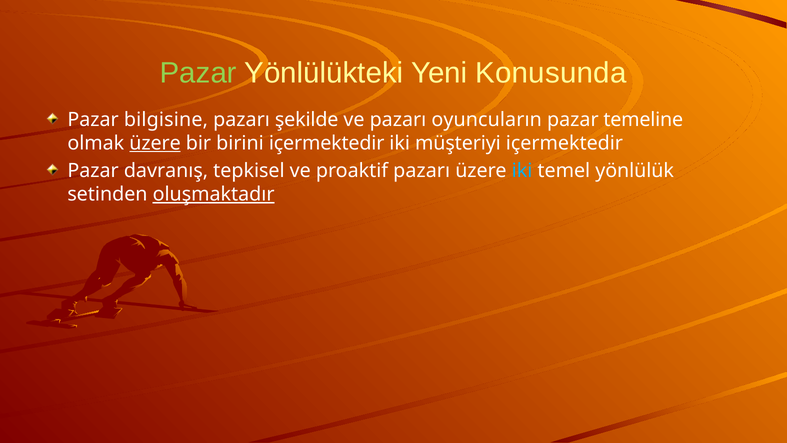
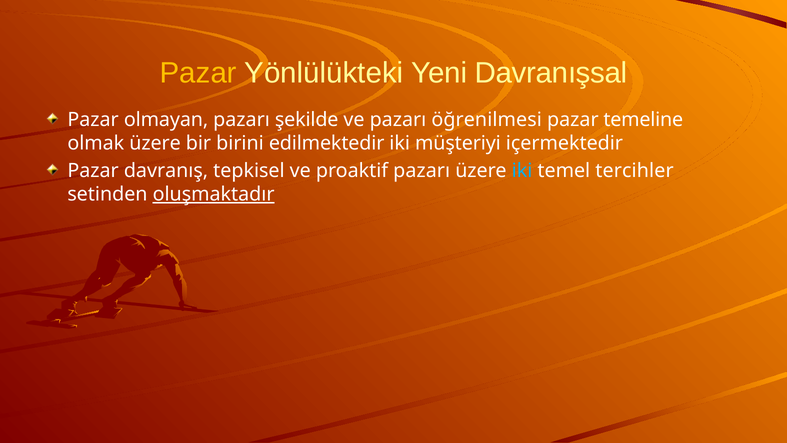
Pazar at (198, 73) colour: light green -> yellow
Konusunda: Konusunda -> Davranışsal
bilgisine: bilgisine -> olmayan
oyuncuların: oyuncuların -> öğrenilmesi
üzere at (155, 143) underline: present -> none
birini içermektedir: içermektedir -> edilmektedir
yönlülük: yönlülük -> tercihler
